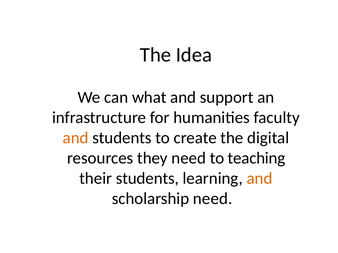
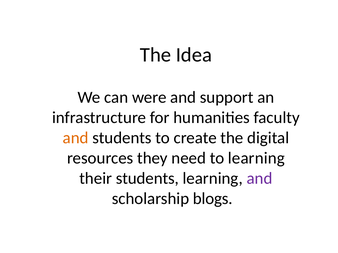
what: what -> were
to teaching: teaching -> learning
and at (260, 179) colour: orange -> purple
scholarship need: need -> blogs
